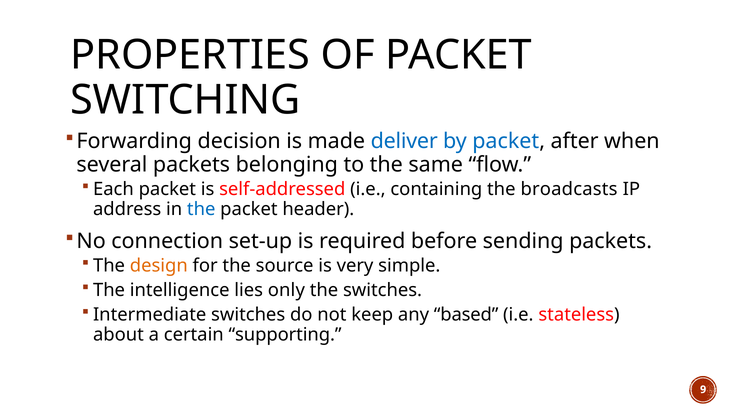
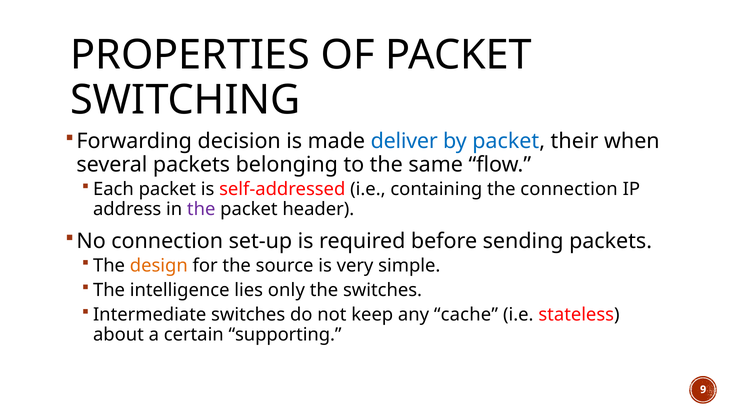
after: after -> their
the broadcasts: broadcasts -> connection
the at (201, 209) colour: blue -> purple
based: based -> cache
